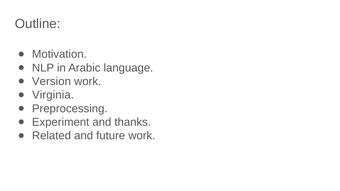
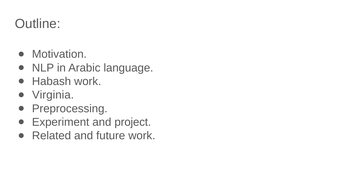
Version: Version -> Habash
thanks: thanks -> project
